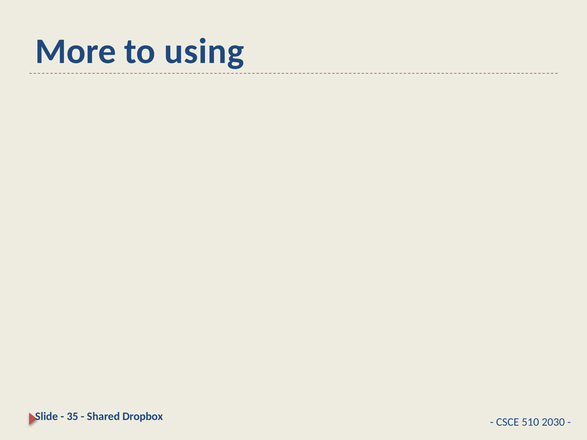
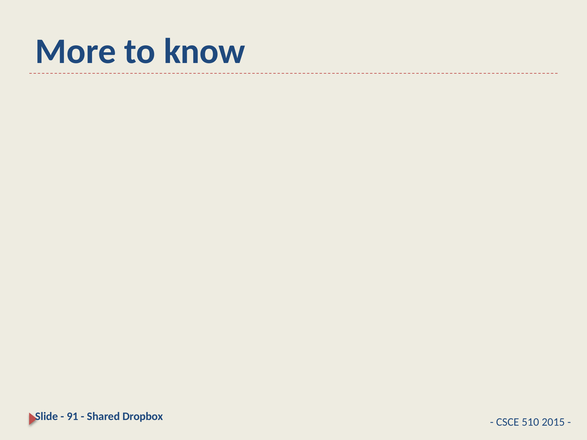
using: using -> know
35: 35 -> 91
2030: 2030 -> 2015
